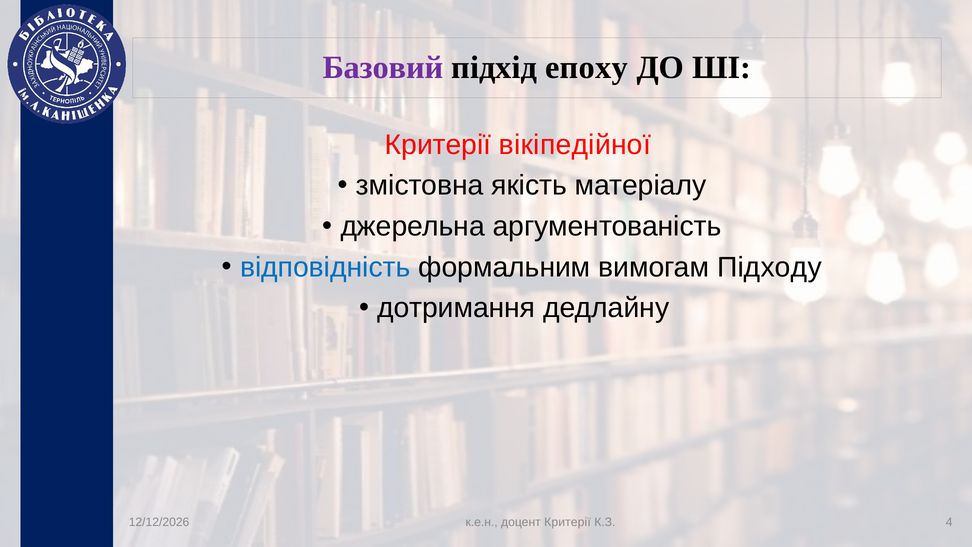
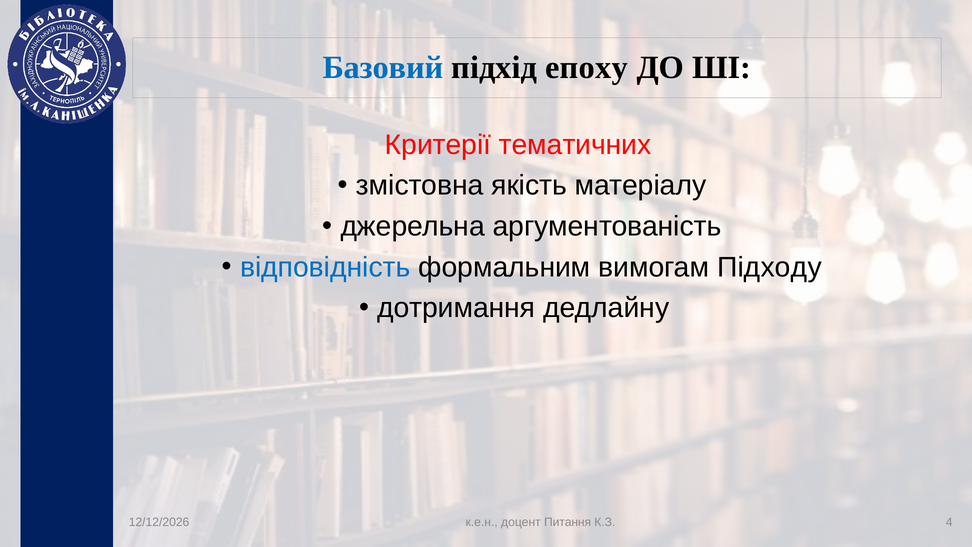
Базовий colour: purple -> blue
вікіпедійної: вікіпедійної -> тематичних
доцент Критерії: Критерії -> Питання
